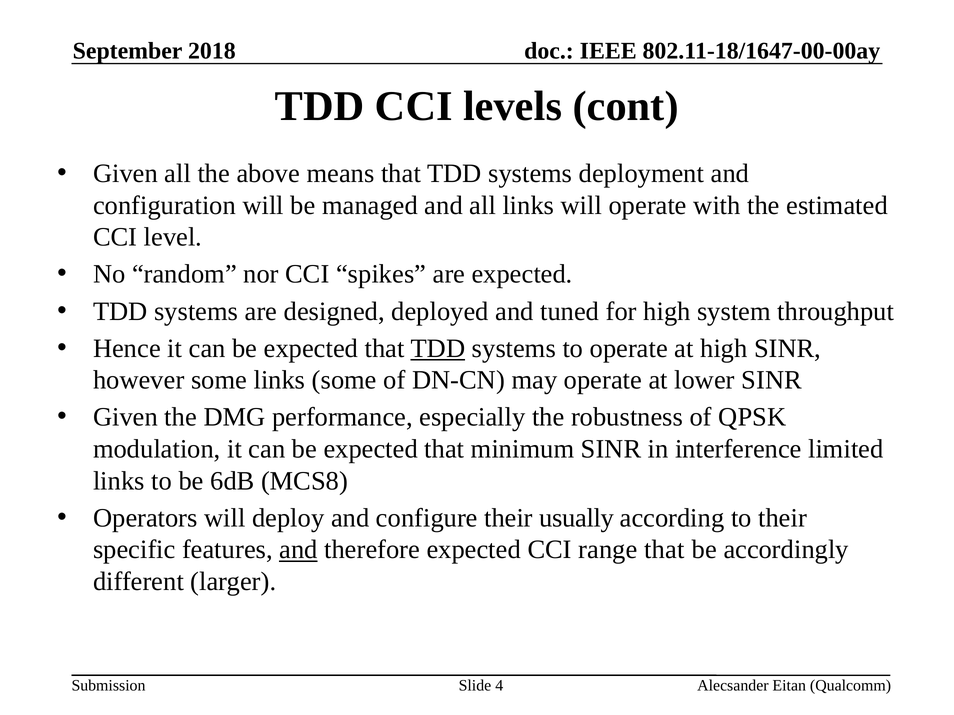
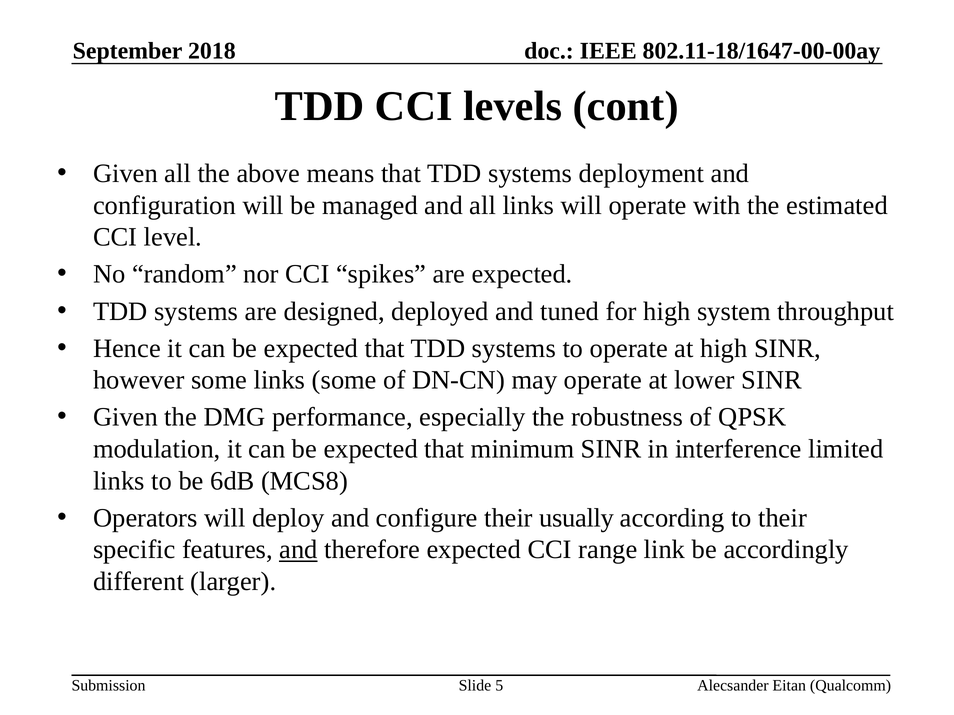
TDD at (438, 349) underline: present -> none
range that: that -> link
4: 4 -> 5
